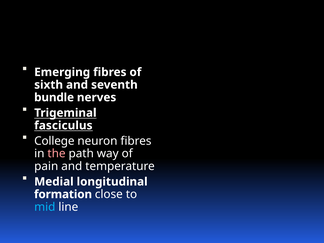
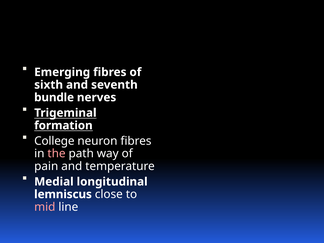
fasciculus: fasciculus -> formation
formation: formation -> lemniscus
mid colour: light blue -> pink
